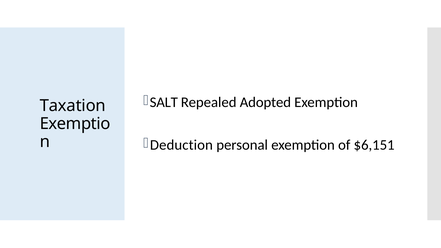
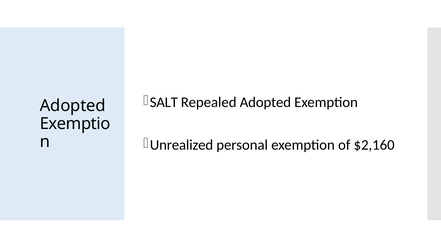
Taxation at (73, 106): Taxation -> Adopted
Deduction: Deduction -> Unrealized
$6,151: $6,151 -> $2,160
